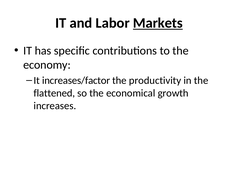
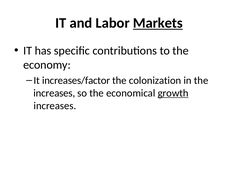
productivity: productivity -> colonization
flattened at (54, 93): flattened -> increases
growth underline: none -> present
